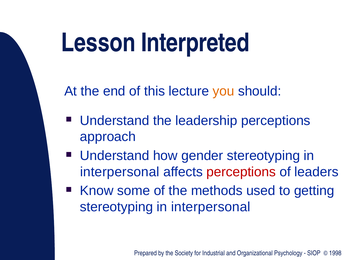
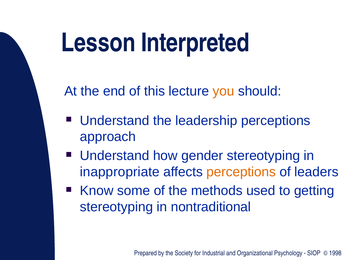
interpersonal at (120, 171): interpersonal -> inappropriate
perceptions at (241, 171) colour: red -> orange
interpersonal at (211, 206): interpersonal -> nontraditional
